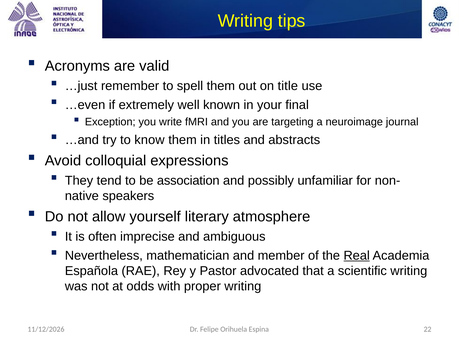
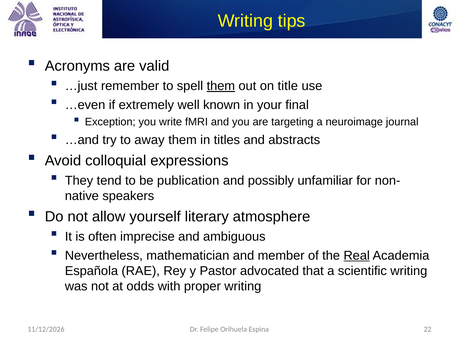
them at (221, 86) underline: none -> present
know: know -> away
association: association -> publication
